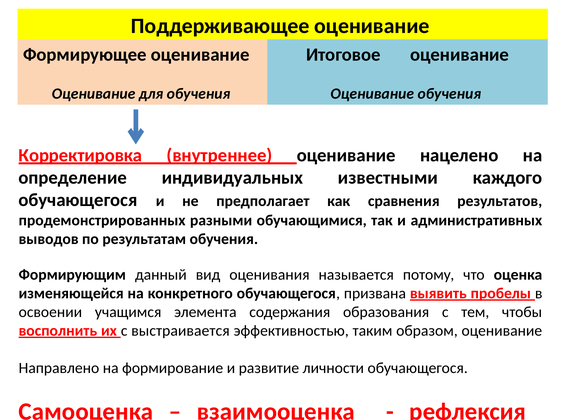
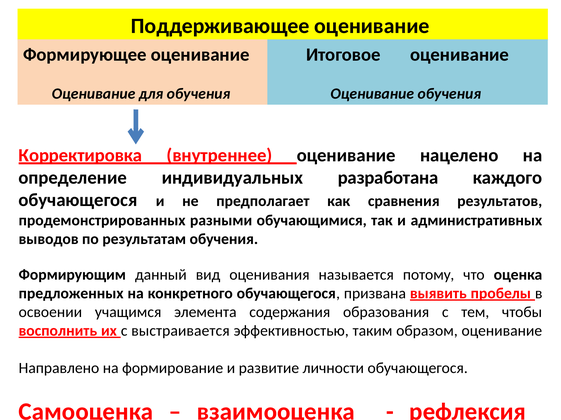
известными: известными -> разработана
изменяющейся: изменяющейся -> предложенных
